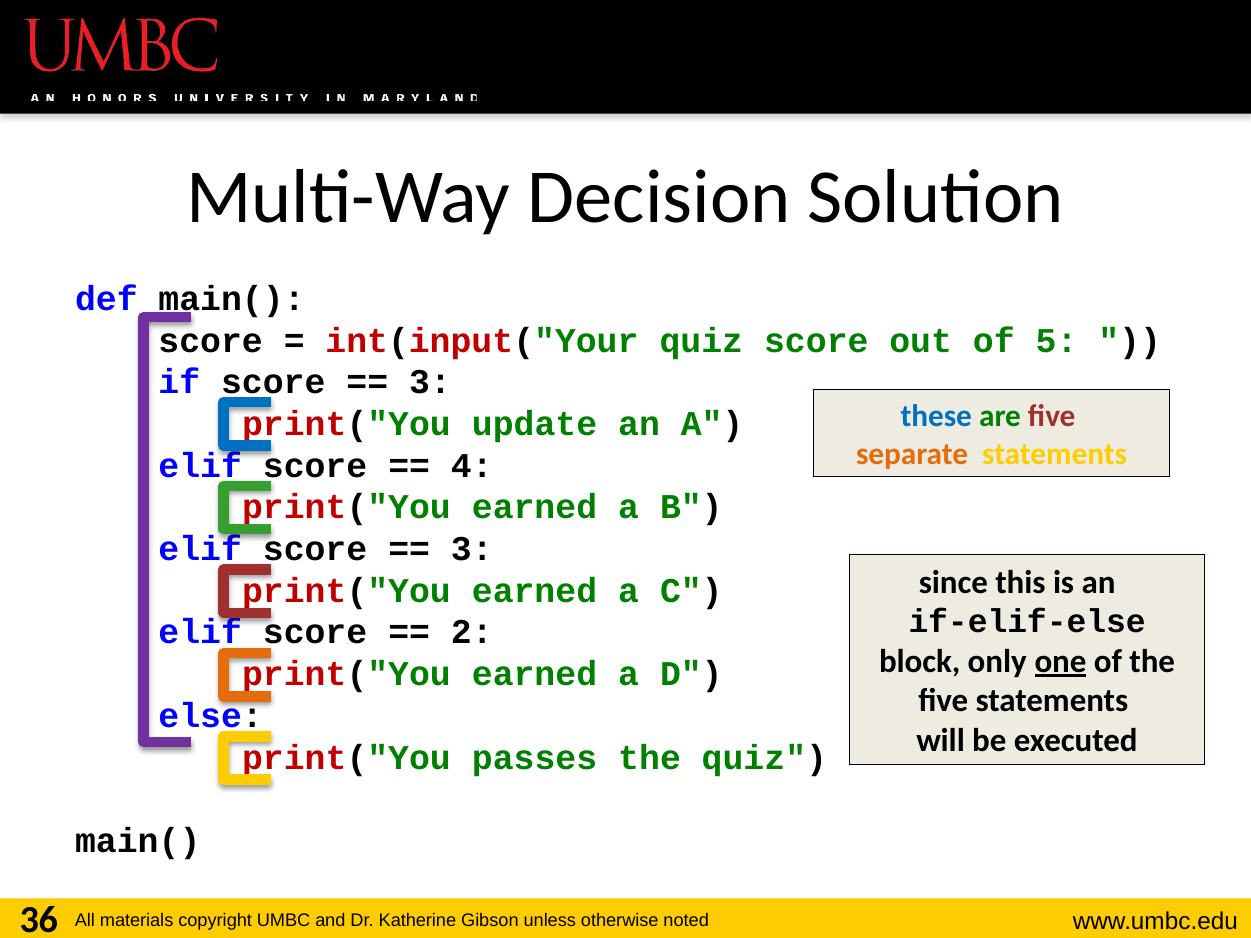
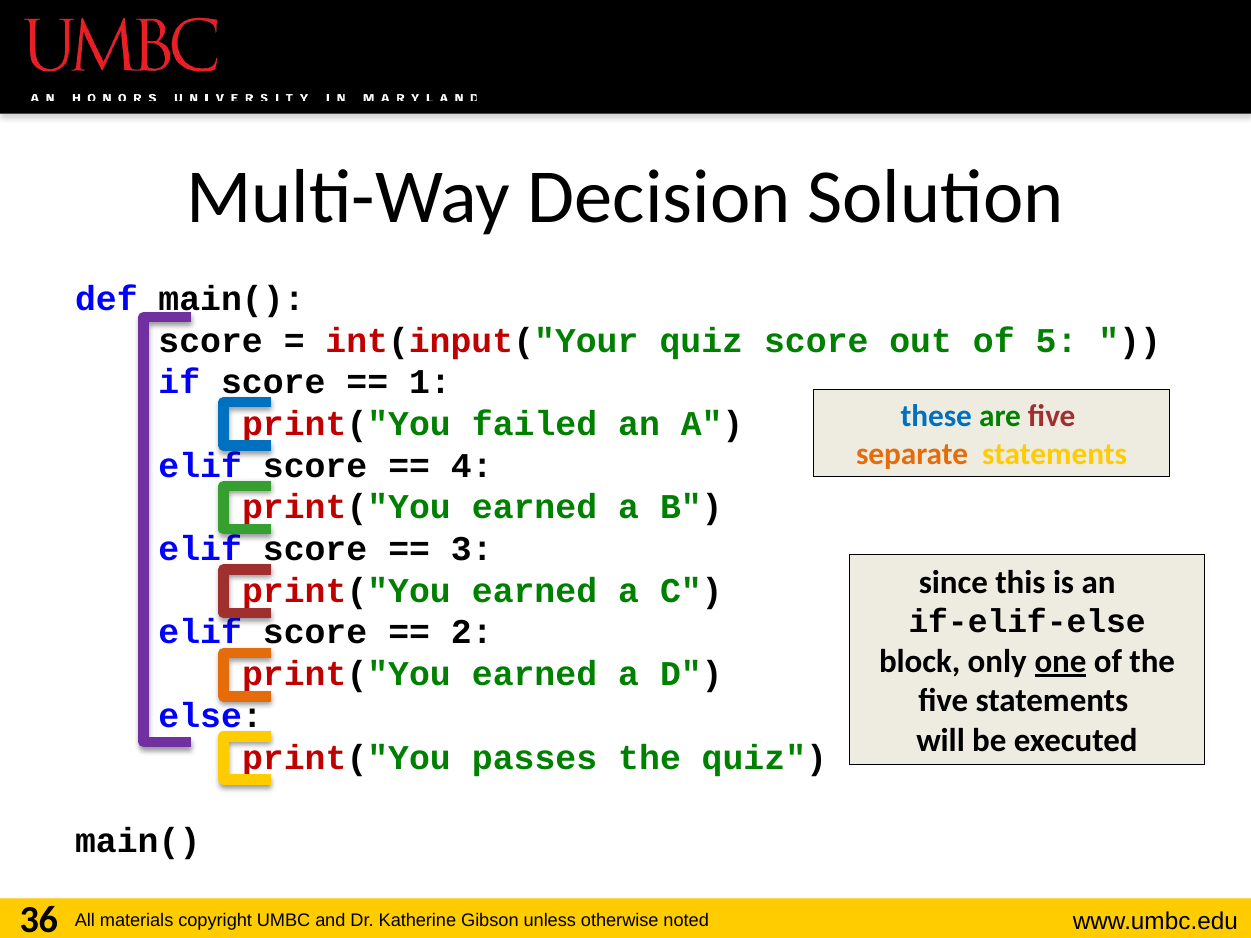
3 at (430, 382): 3 -> 1
update: update -> failed
